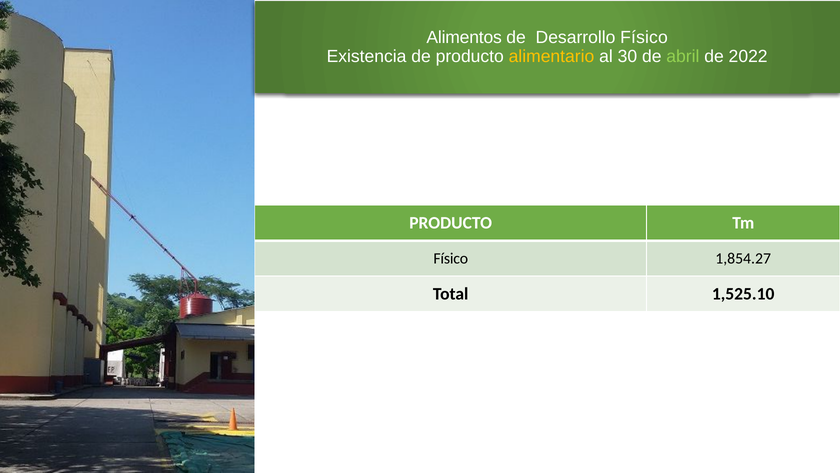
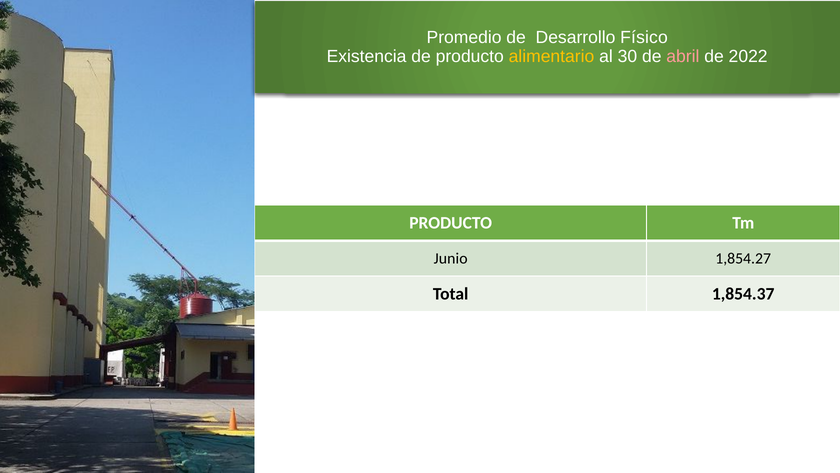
Alimentos: Alimentos -> Promedio
abril colour: light green -> pink
Físico at (451, 258): Físico -> Junio
1,525.10: 1,525.10 -> 1,854.37
